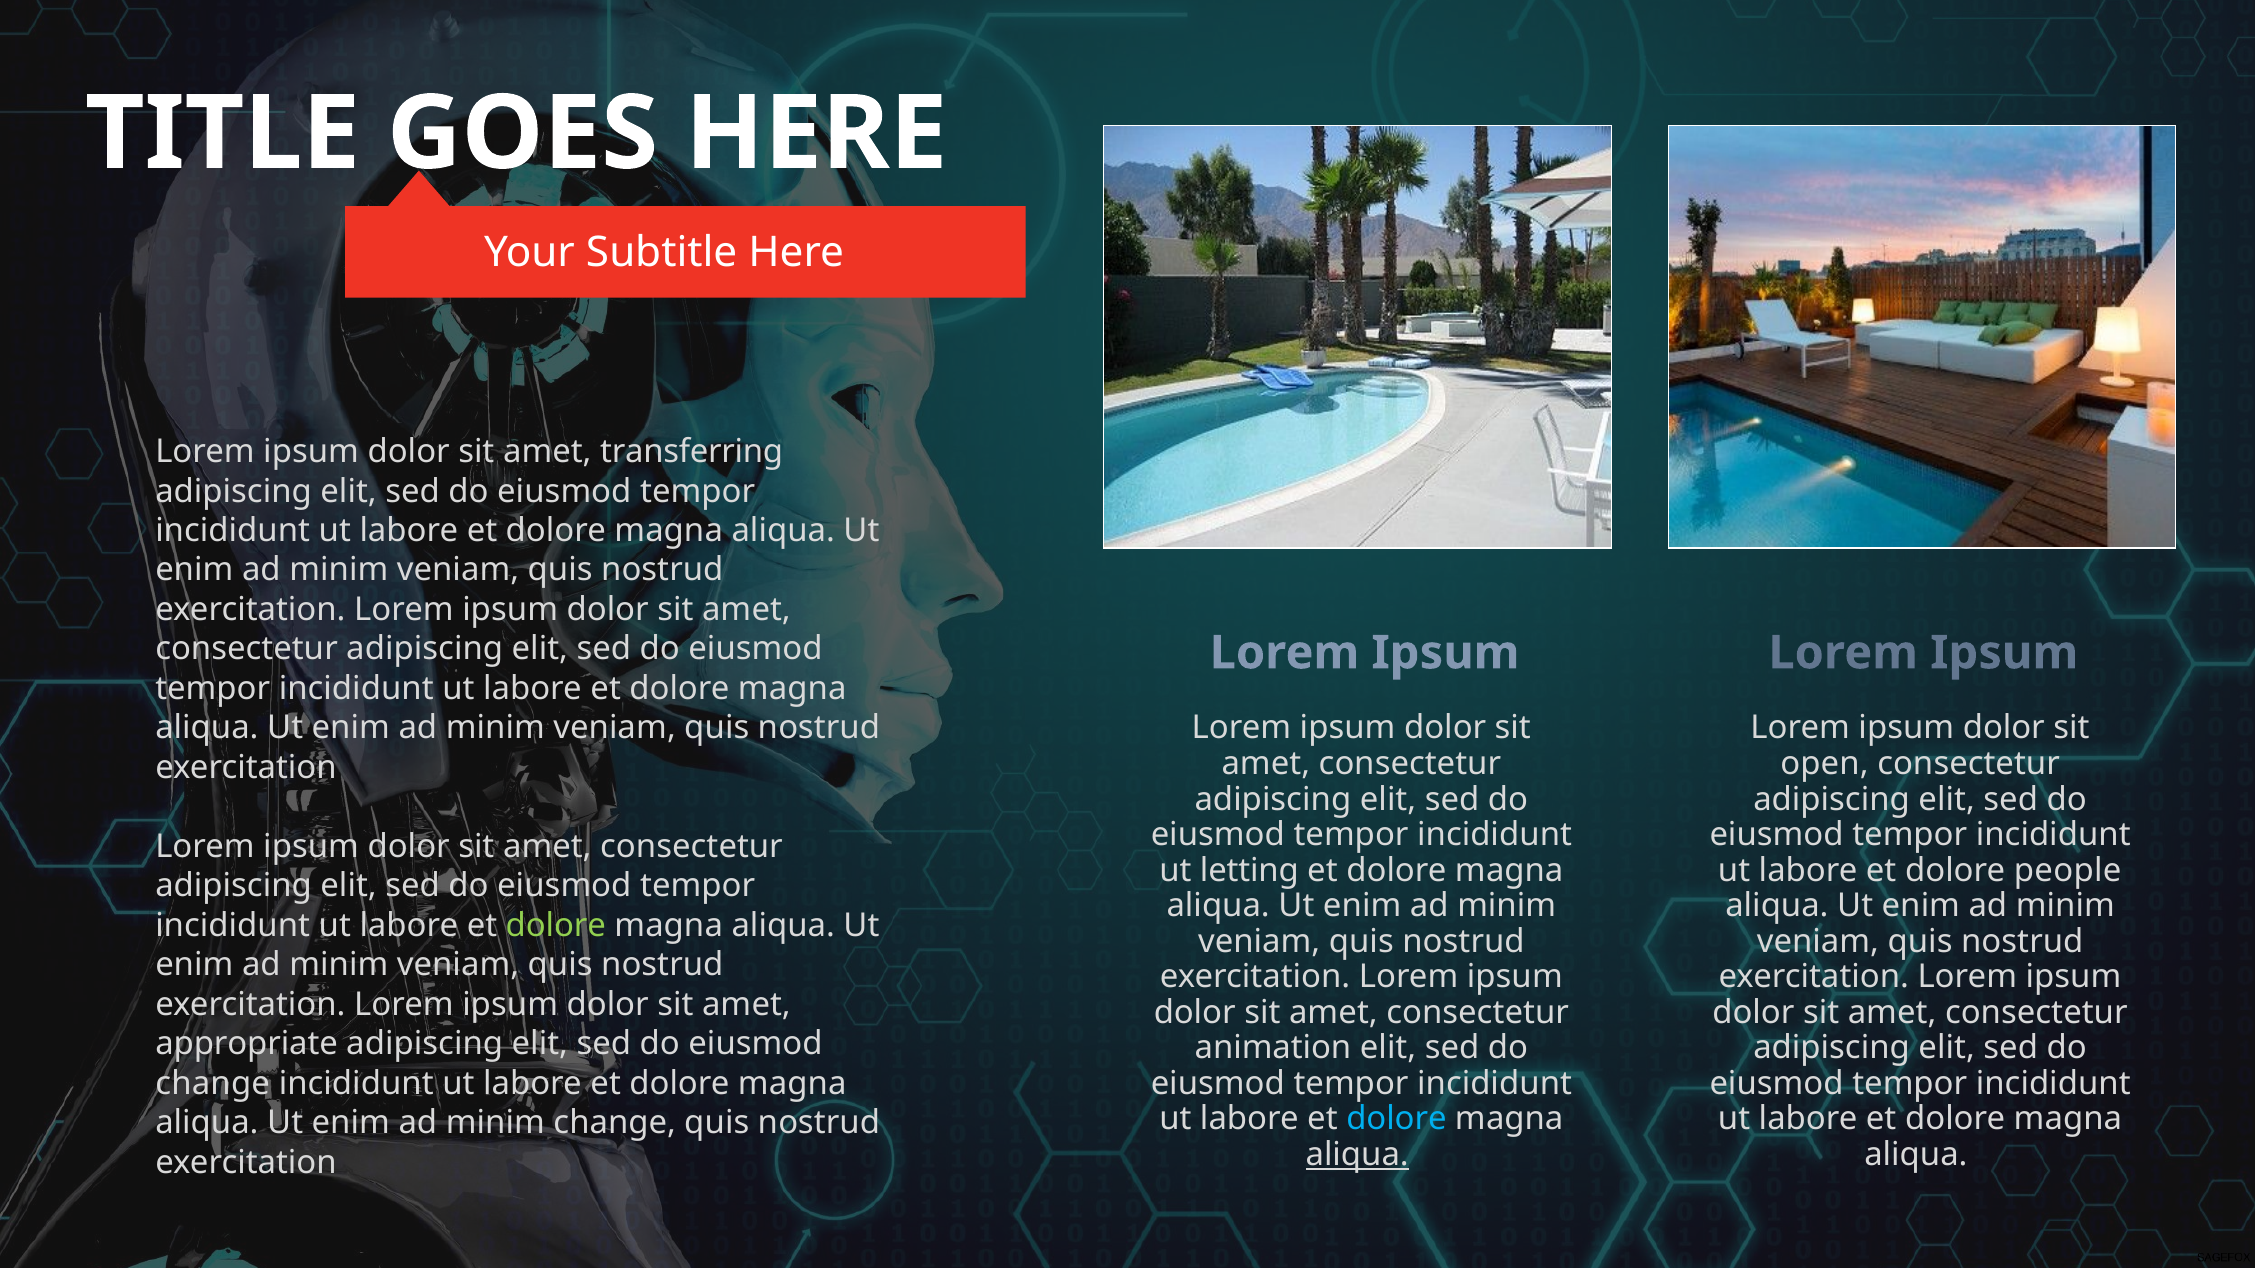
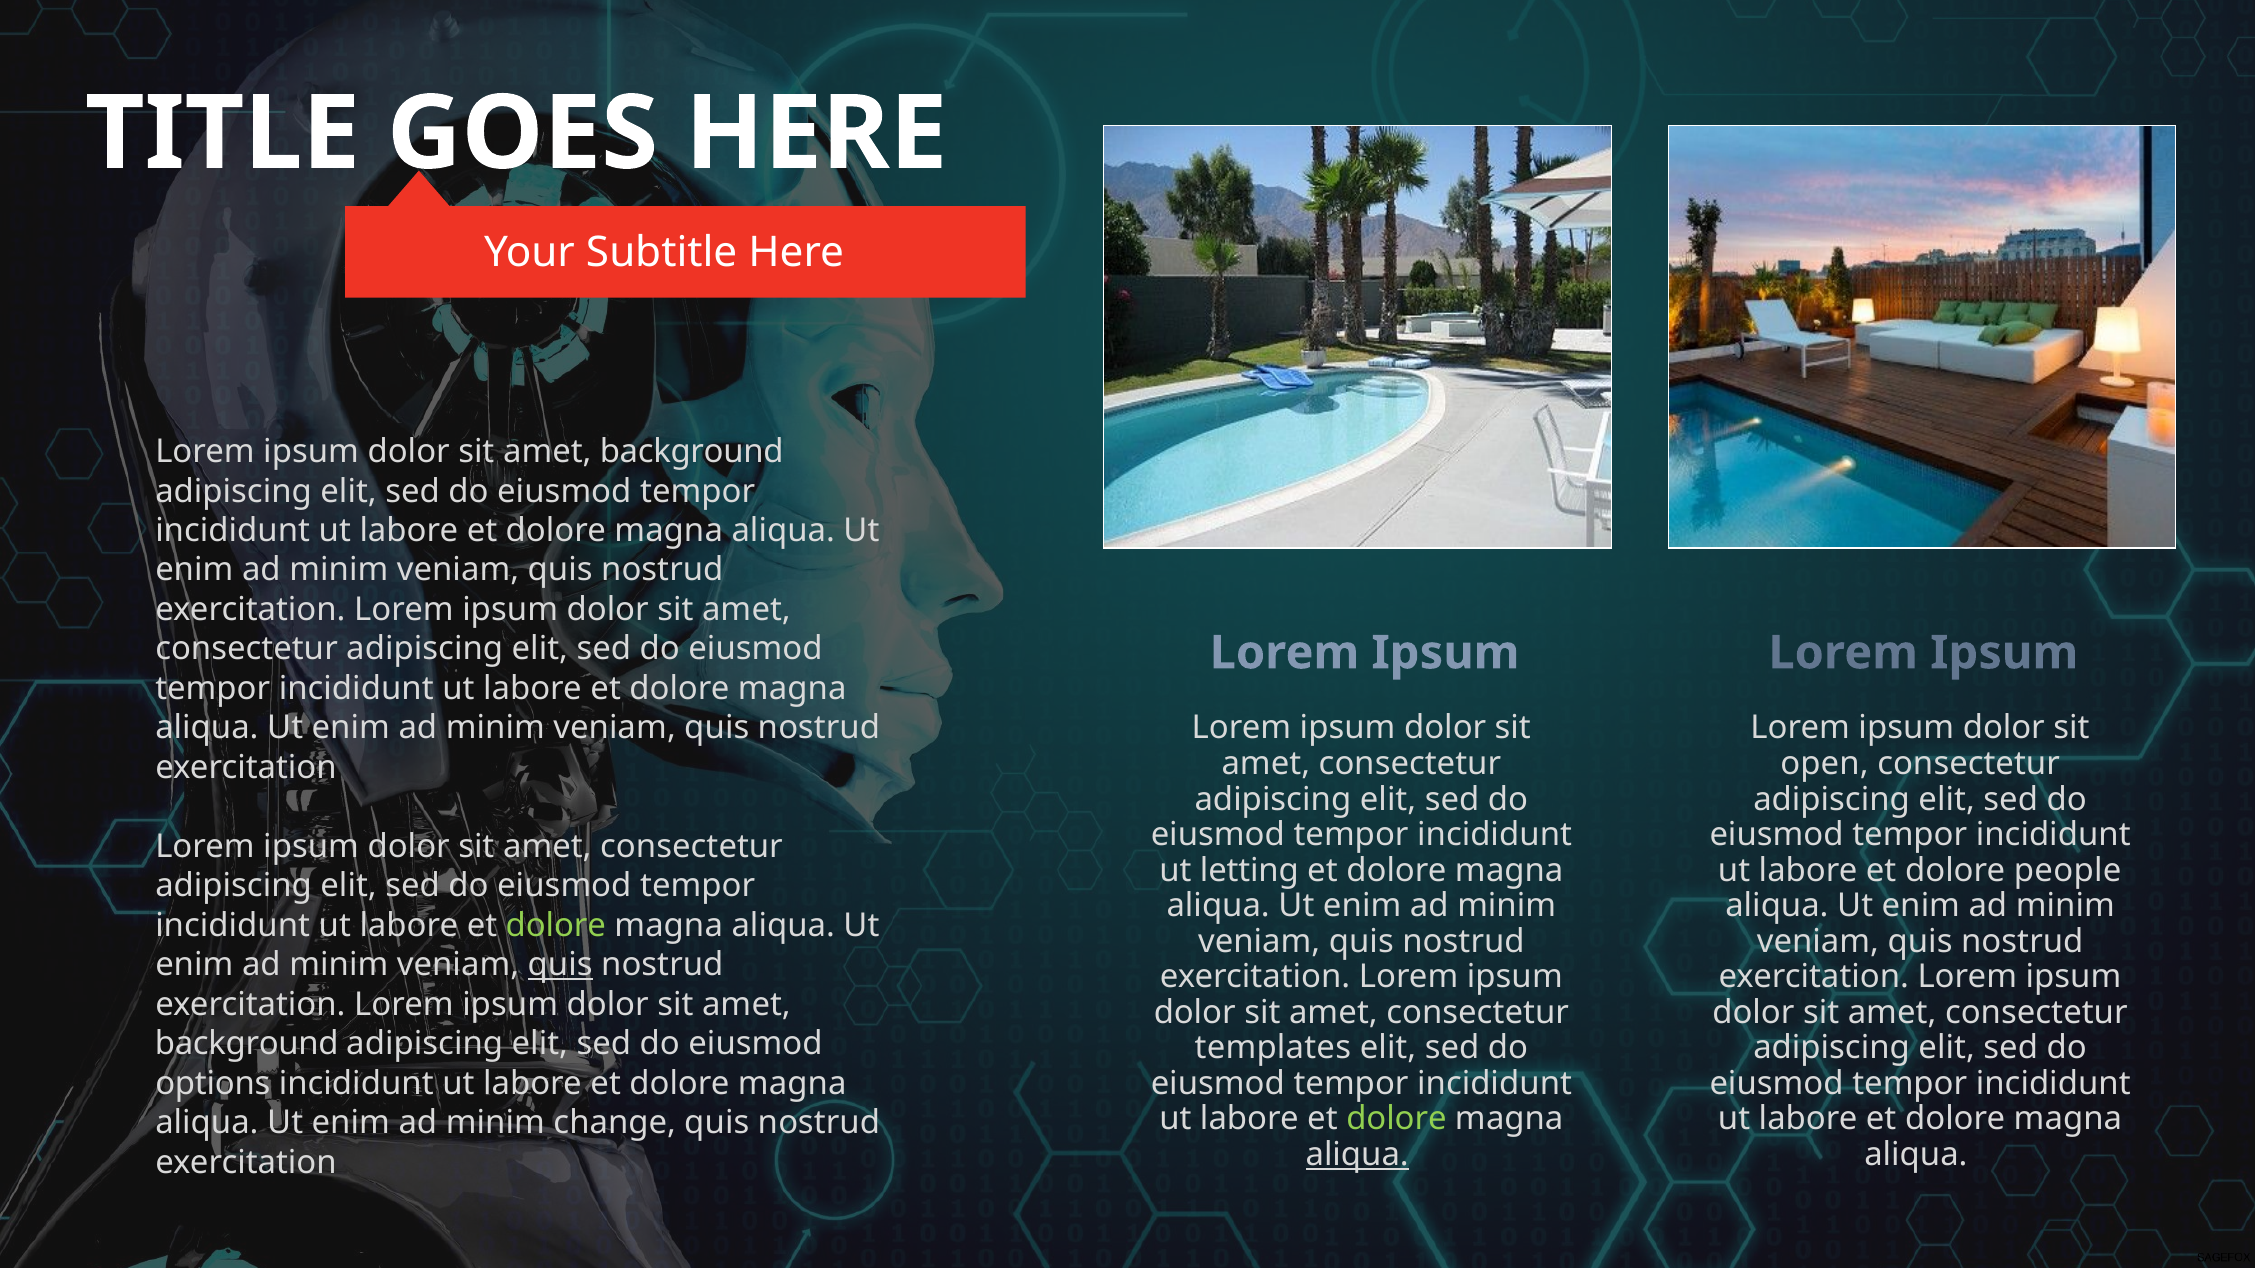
transferring at (692, 452): transferring -> background
quis at (560, 965) underline: none -> present
appropriate at (247, 1044): appropriate -> background
animation: animation -> templates
change at (213, 1084): change -> options
dolore at (1396, 1119) colour: light blue -> light green
